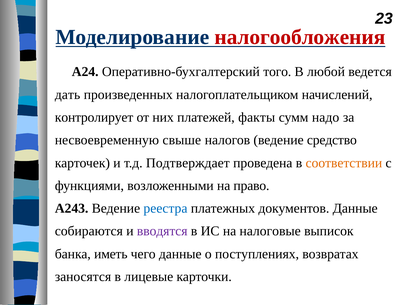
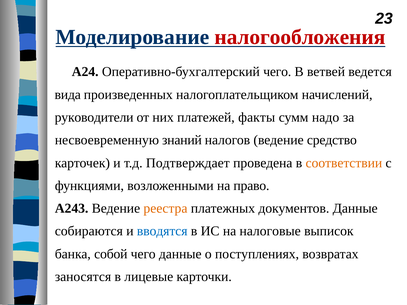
Оперативно-бухгалтерский того: того -> чего
любой: любой -> ветвей
дать: дать -> вида
контролирует: контролирует -> руководители
свыше: свыше -> знаний
реестра colour: blue -> orange
вводятся colour: purple -> blue
иметь: иметь -> собой
